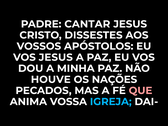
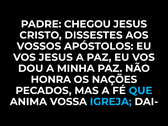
CANTAR: CANTAR -> CHEGOU
HOUVE: HOUVE -> HONRA
QUE colour: pink -> light blue
